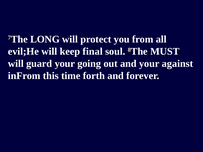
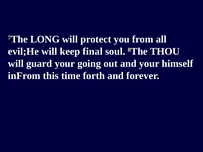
MUST: MUST -> THOU
against: against -> himself
